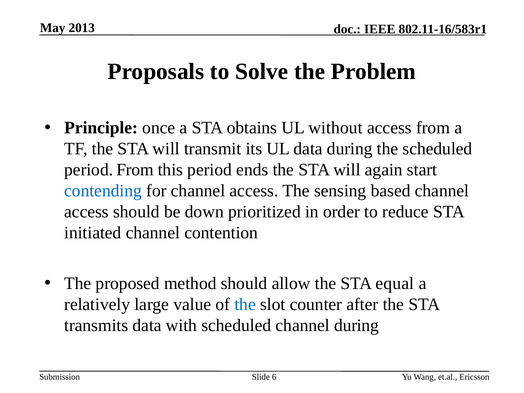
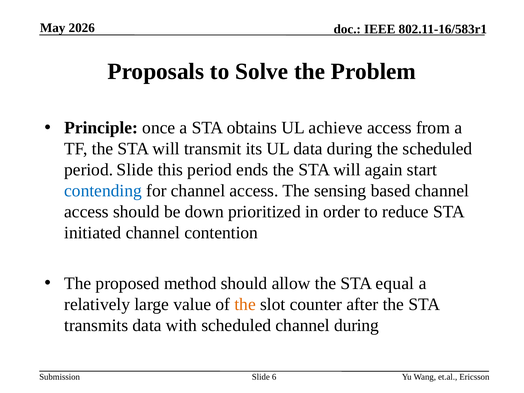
2013: 2013 -> 2026
without: without -> achieve
period From: From -> Slide
the at (245, 304) colour: blue -> orange
